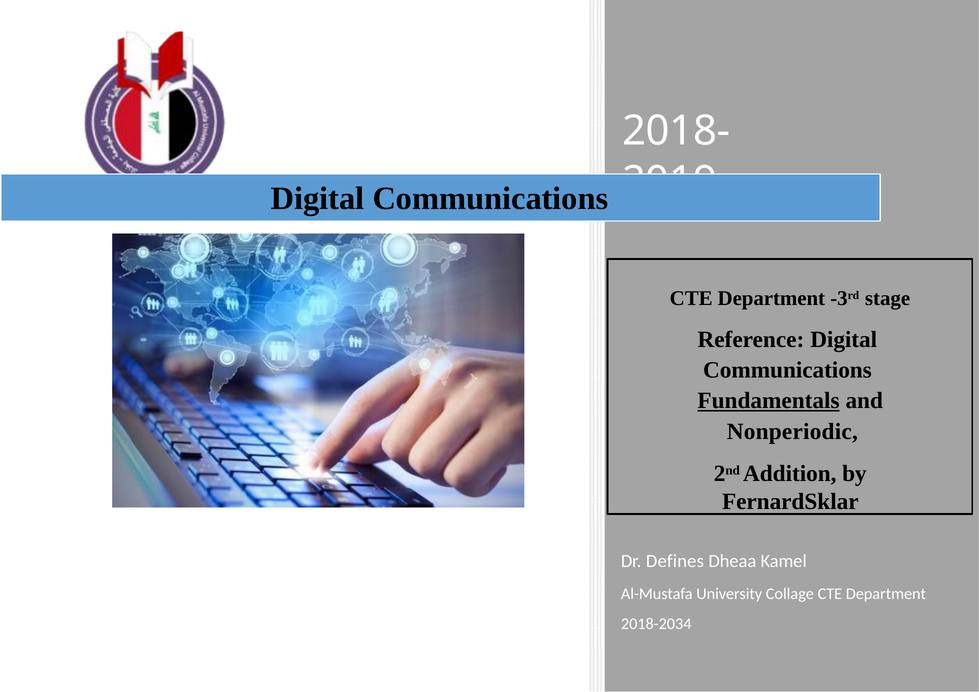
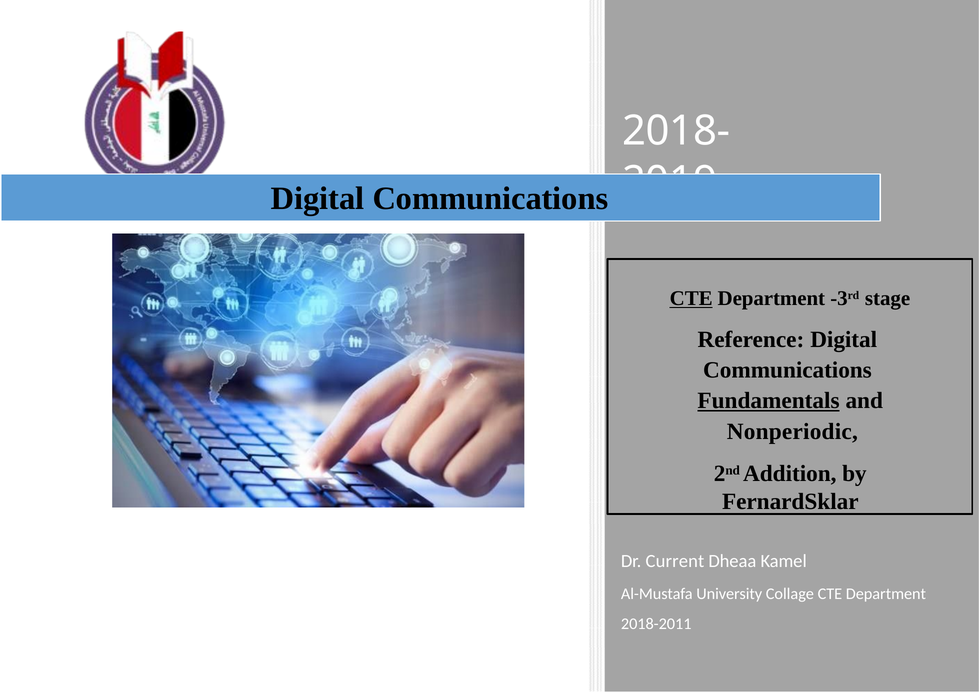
CTE at (691, 299) underline: none -> present
Defines: Defines -> Current
2018-2034: 2018-2034 -> 2018-2011
